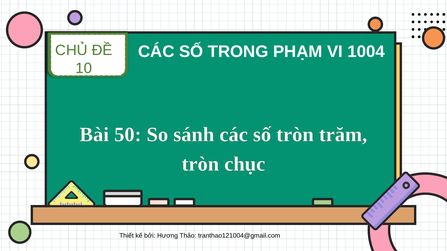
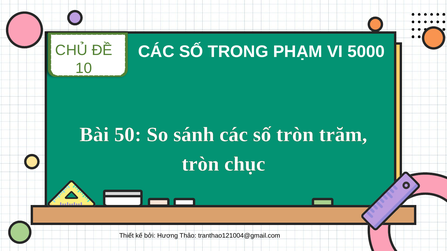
1004: 1004 -> 5000
